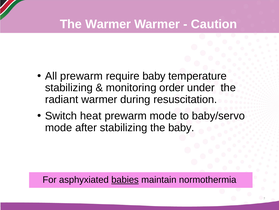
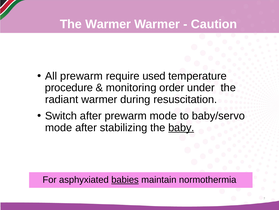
require baby: baby -> used
stabilizing at (69, 87): stabilizing -> procedure
Switch heat: heat -> after
baby at (181, 127) underline: none -> present
